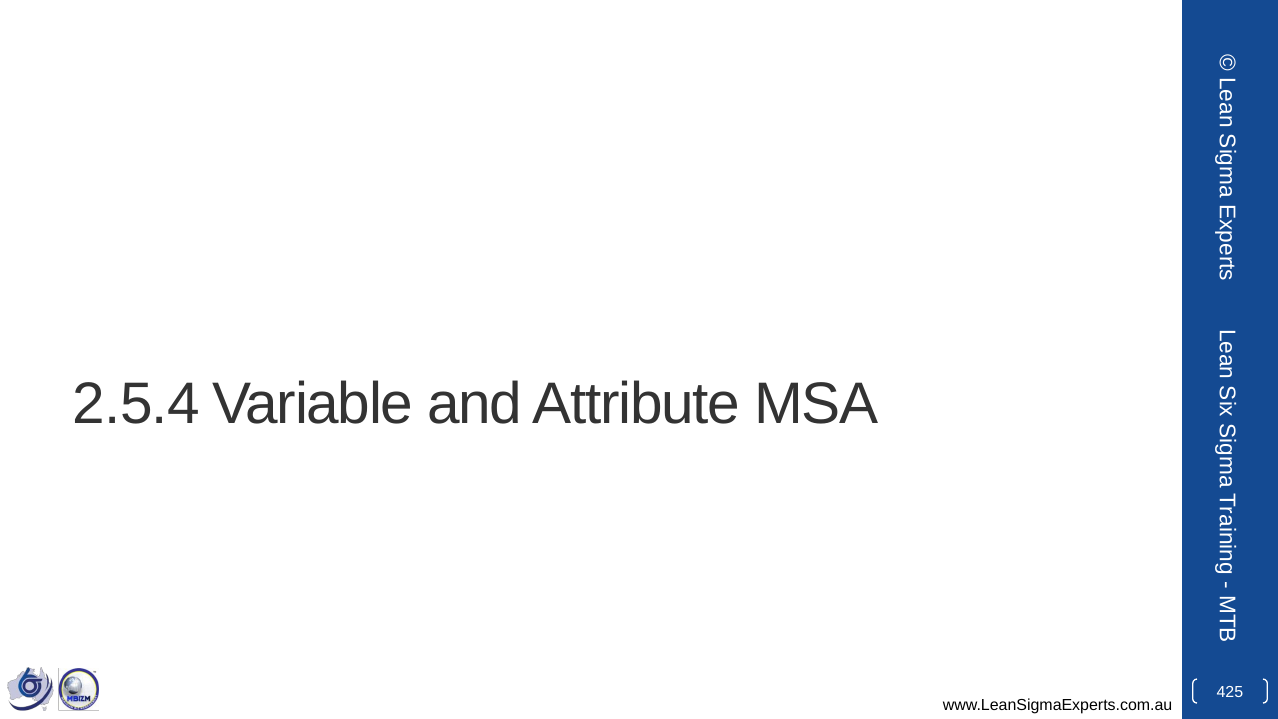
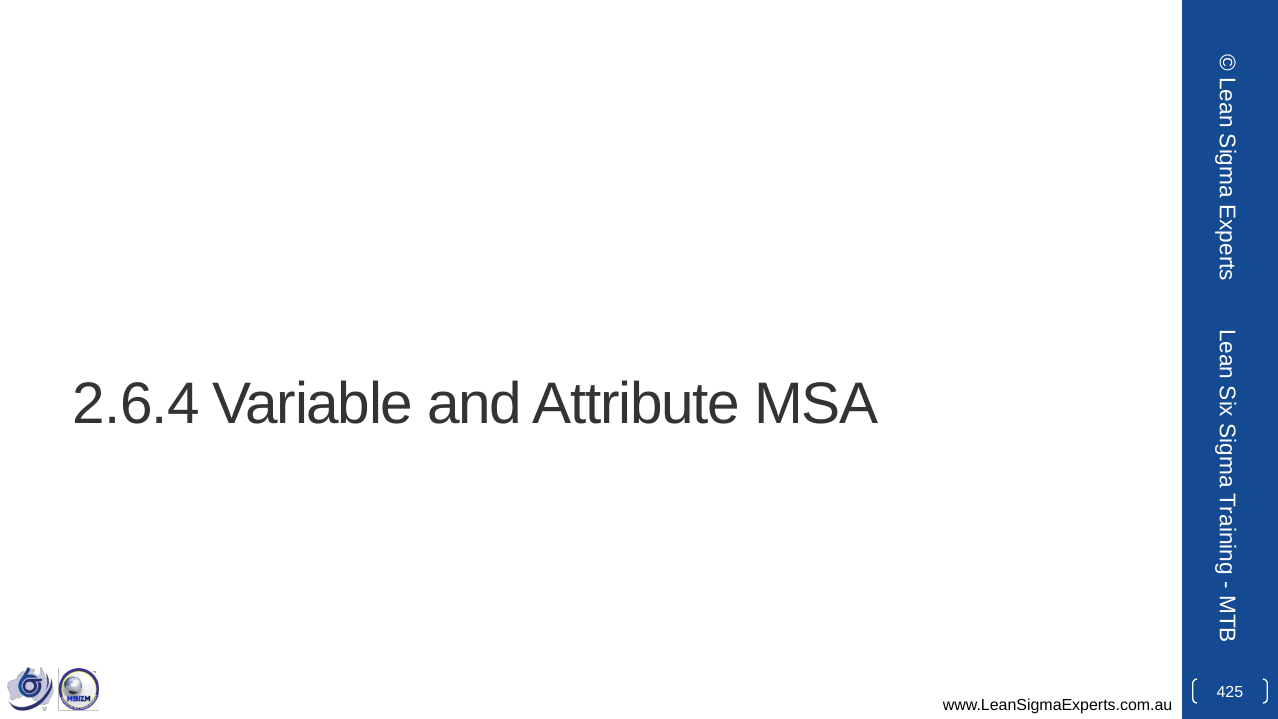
2.5.4: 2.5.4 -> 2.6.4
